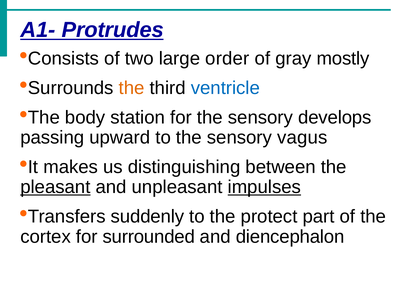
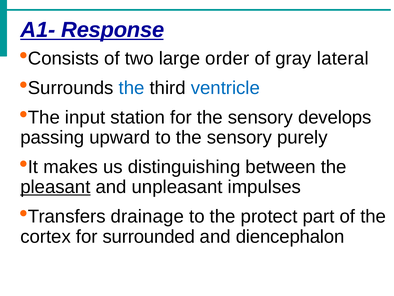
Protrudes: Protrudes -> Response
mostly: mostly -> lateral
the at (132, 88) colour: orange -> blue
body: body -> input
vagus: vagus -> purely
impulses underline: present -> none
suddenly: suddenly -> drainage
